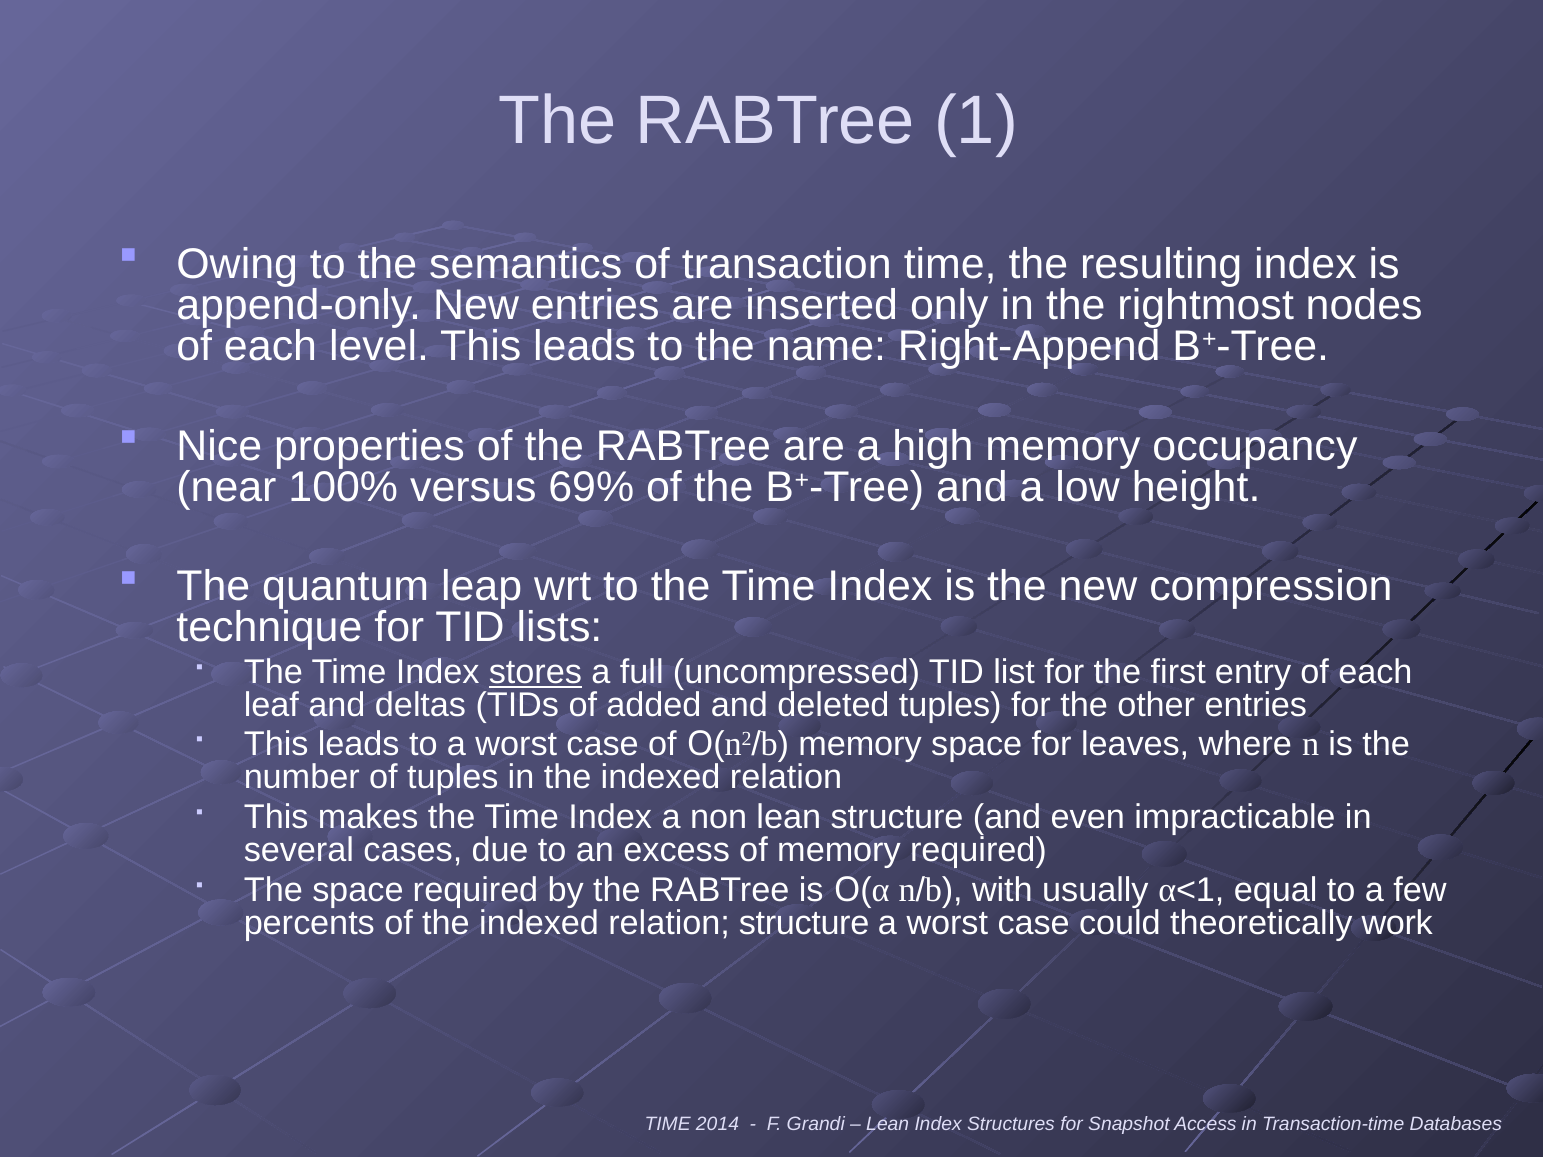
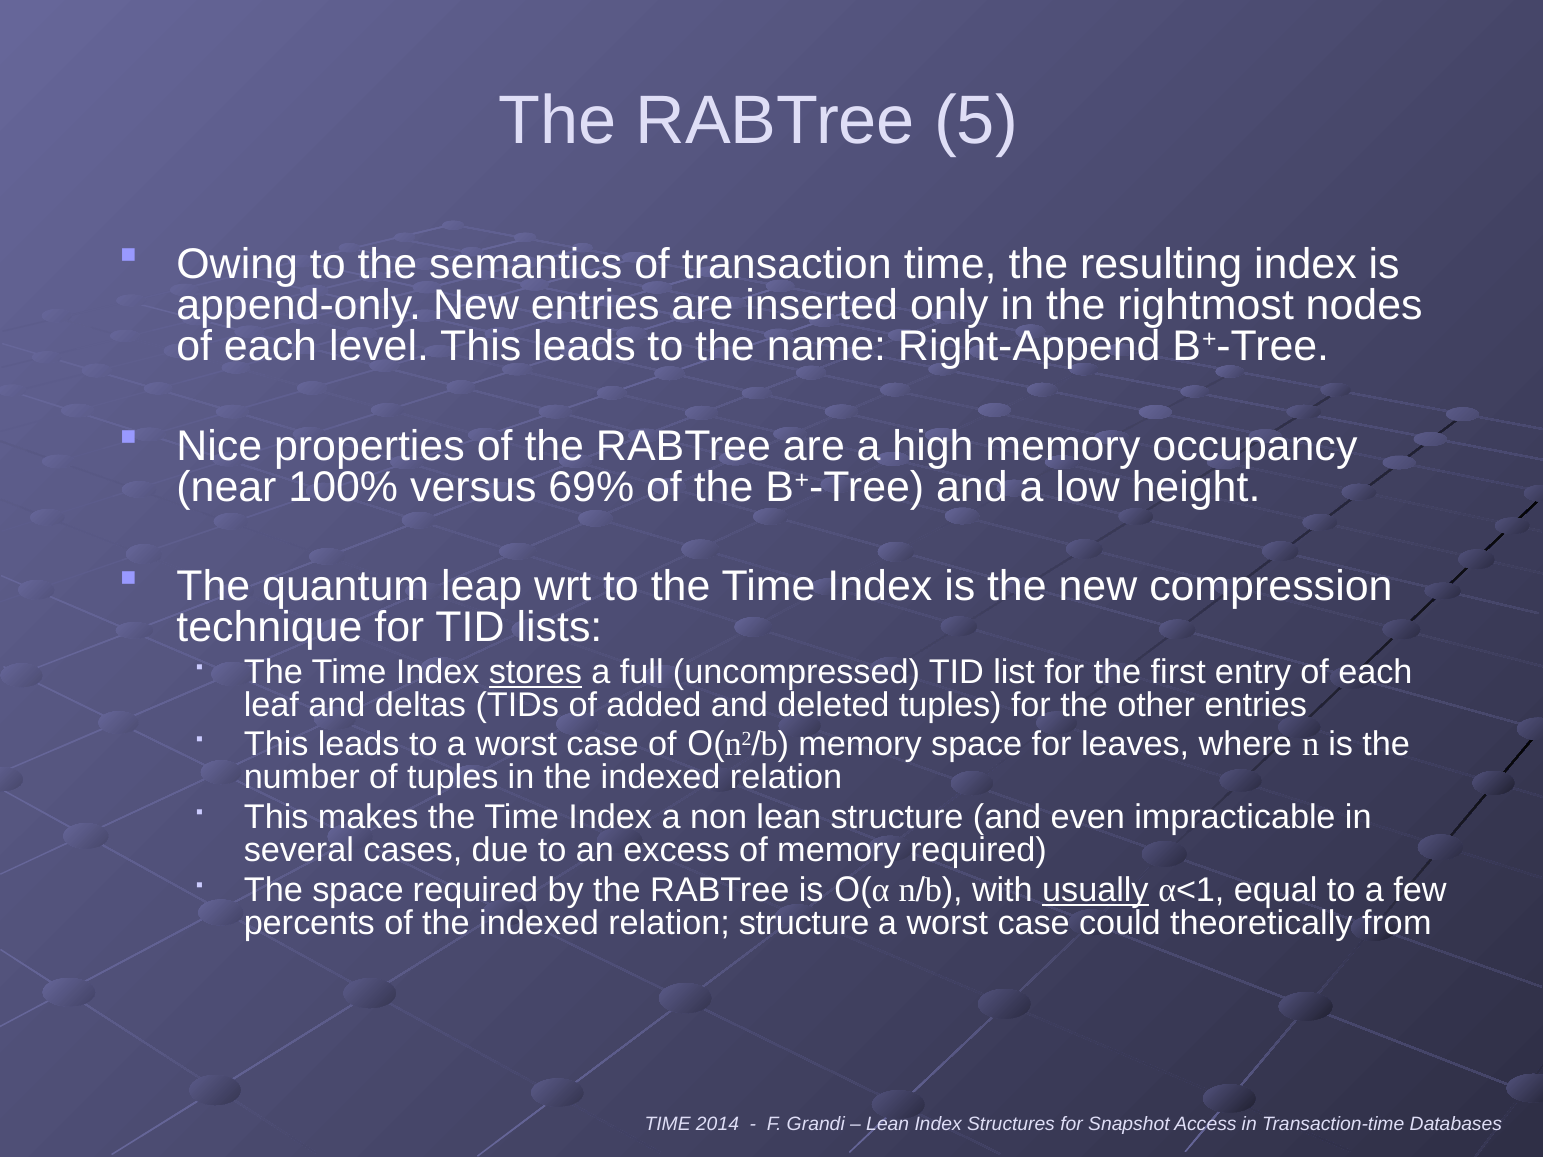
1: 1 -> 5
usually underline: none -> present
work: work -> from
